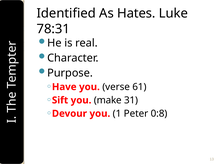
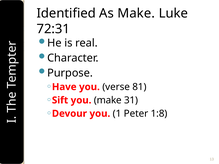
As Hates: Hates -> Make
78:31: 78:31 -> 72:31
61: 61 -> 81
0:8: 0:8 -> 1:8
